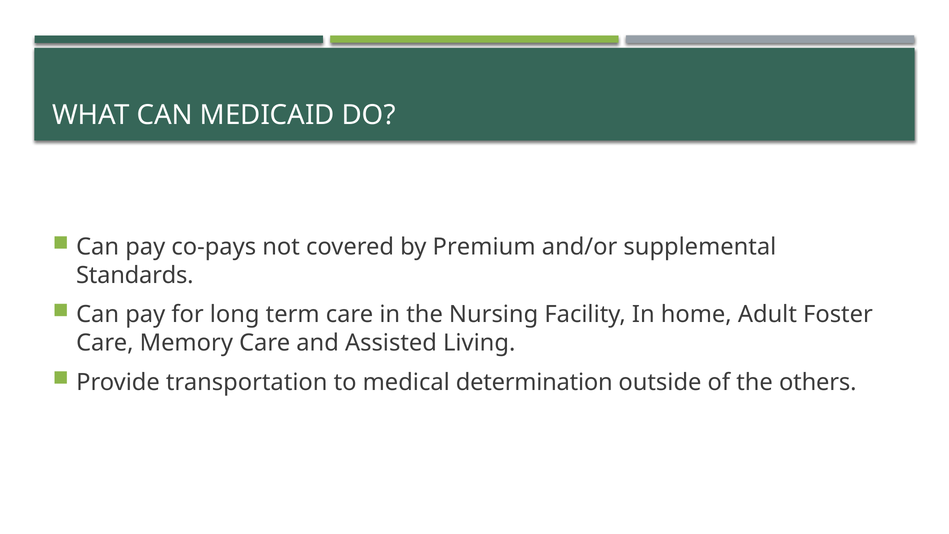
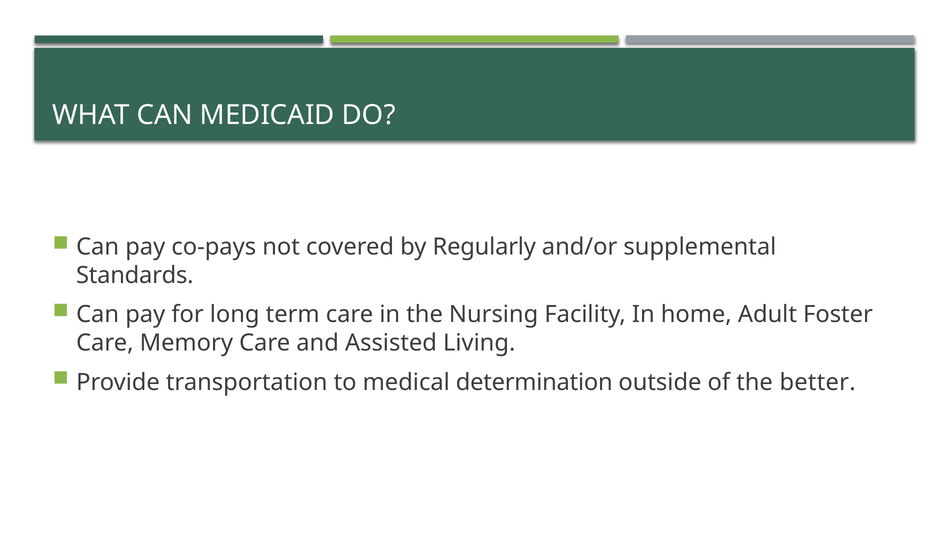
Premium: Premium -> Regularly
others: others -> better
